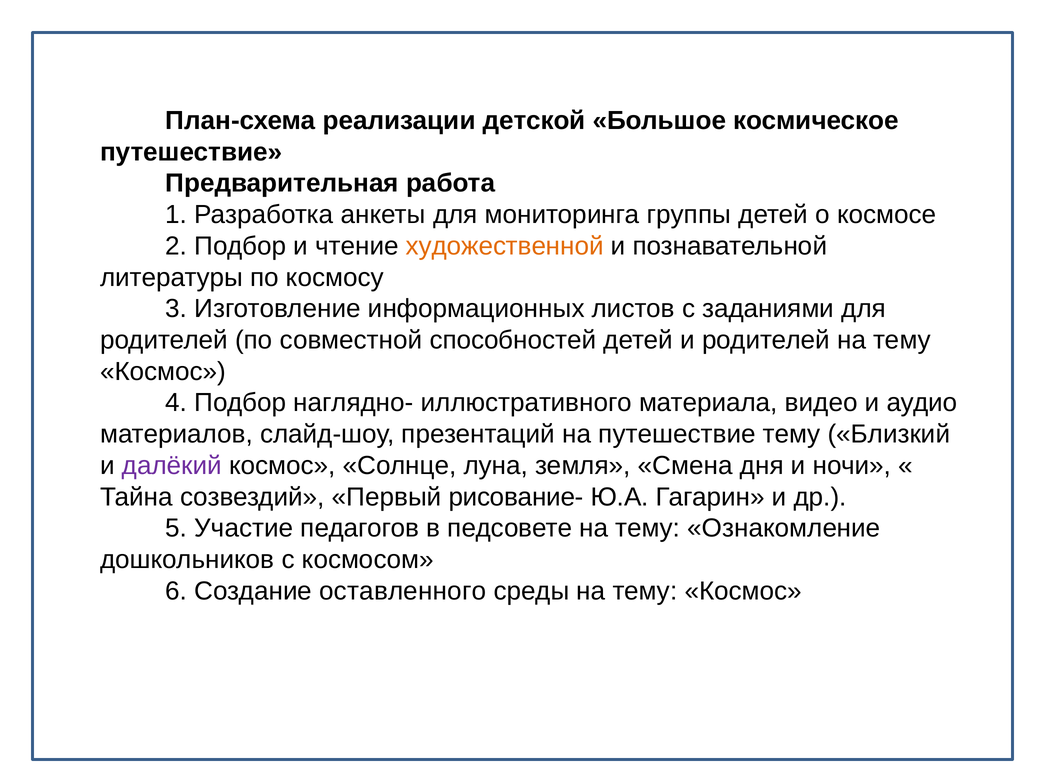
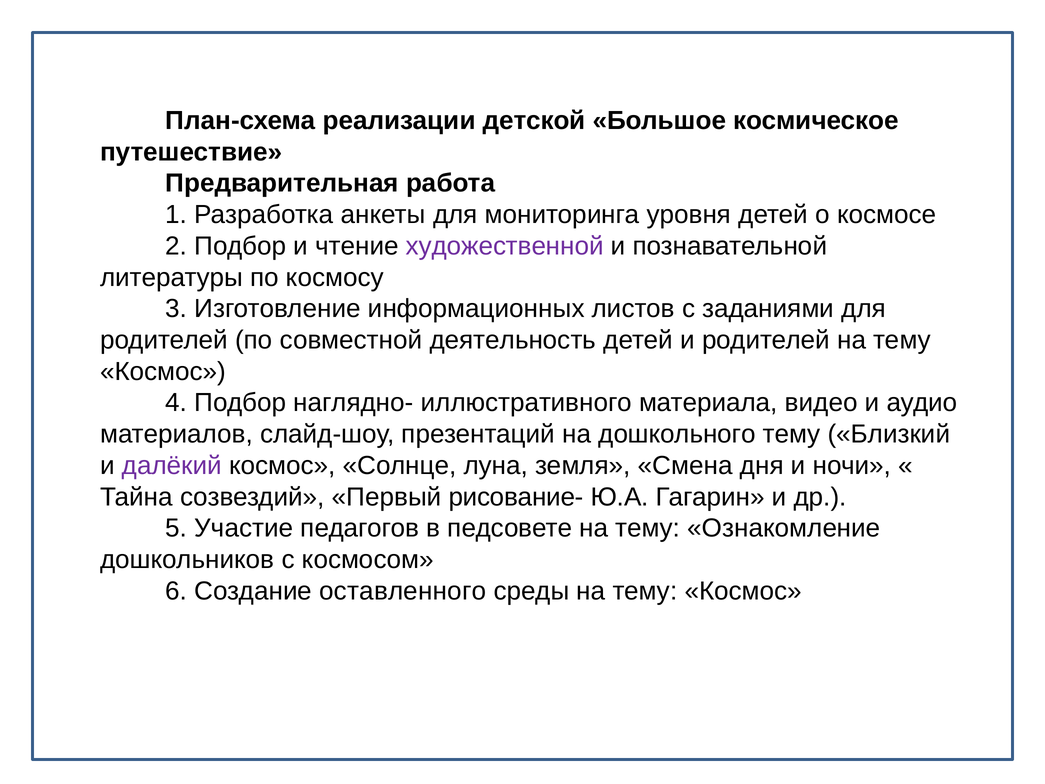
группы: группы -> уровня
художественной colour: orange -> purple
способностей: способностей -> деятельность
на путешествие: путешествие -> дошкольного
